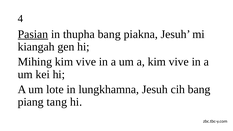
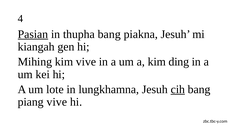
a kim vive: vive -> ding
cih underline: none -> present
piang tang: tang -> vive
